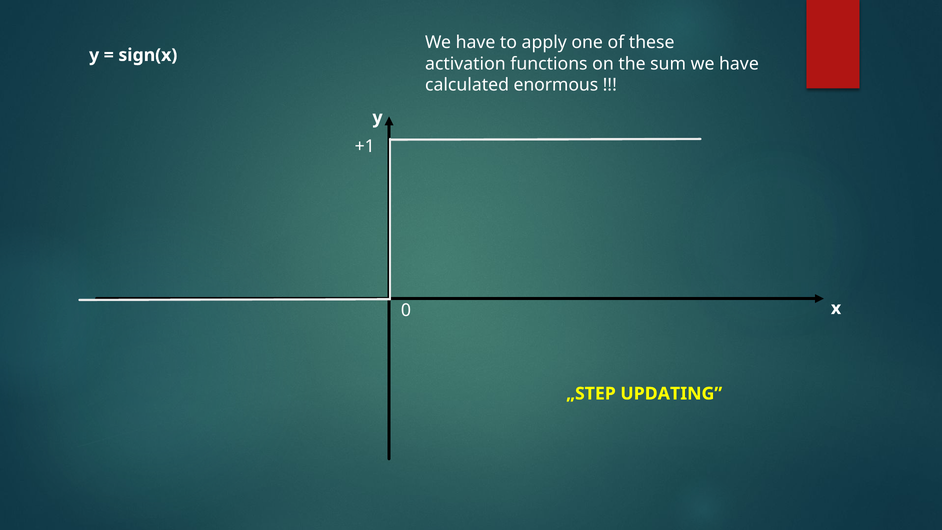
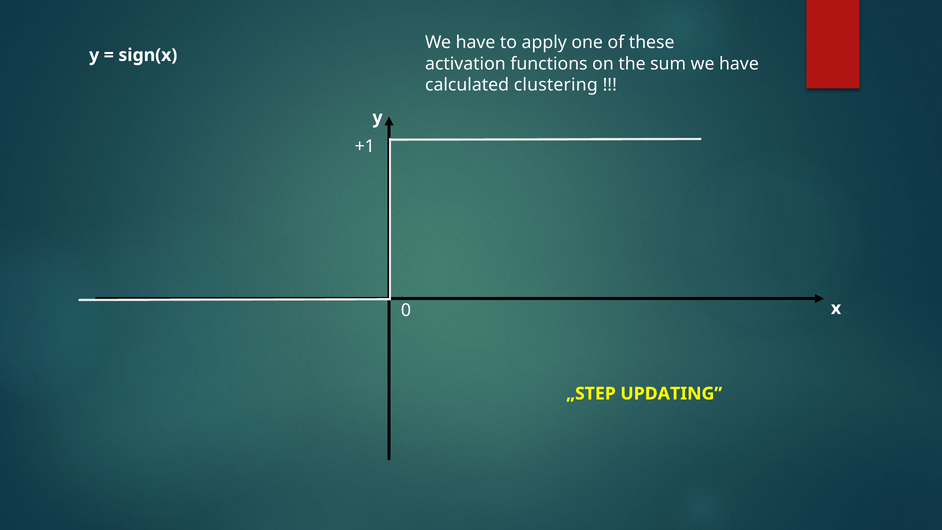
enormous: enormous -> clustering
